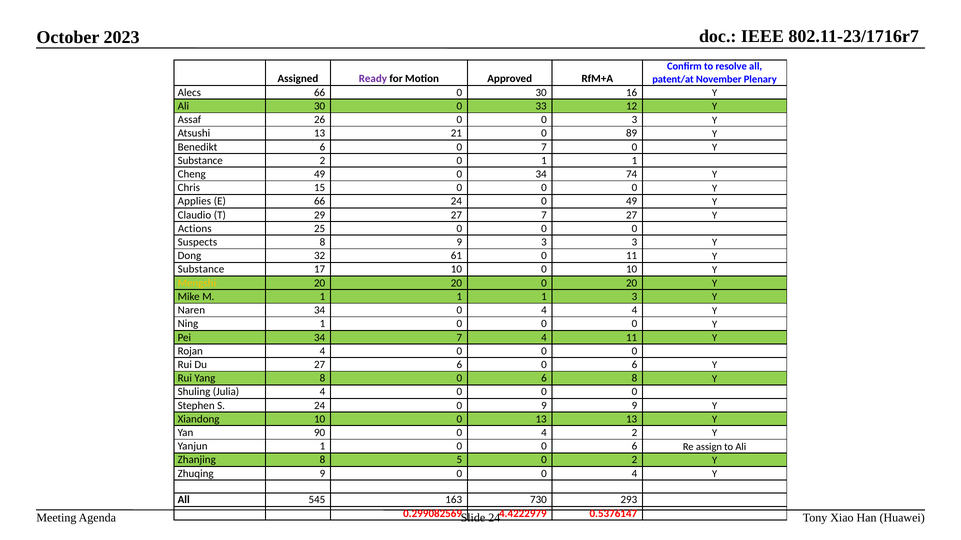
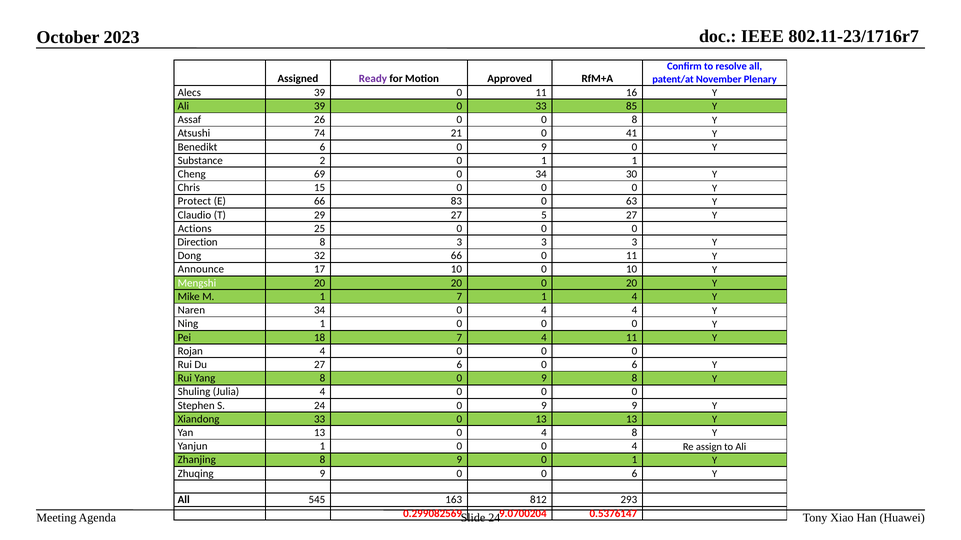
Alecs 66: 66 -> 39
30 at (541, 93): 30 -> 11
Ali 30: 30 -> 39
12: 12 -> 85
0 3: 3 -> 8
Atsushi 13: 13 -> 74
89: 89 -> 41
6 0 7: 7 -> 9
Cheng 49: 49 -> 69
74: 74 -> 30
Applies: Applies -> Protect
66 24: 24 -> 83
0 49: 49 -> 63
27 7: 7 -> 5
Suspects: Suspects -> Direction
8 9: 9 -> 3
32 61: 61 -> 66
Substance at (201, 270): Substance -> Announce
Mengshi colour: yellow -> white
M 1 1: 1 -> 7
1 3: 3 -> 4
Pei 34: 34 -> 18
8 0 6: 6 -> 9
Xiandong 10: 10 -> 33
Yan 90: 90 -> 13
4 2: 2 -> 8
0 0 6: 6 -> 4
8 5: 5 -> 9
2 at (634, 460): 2 -> 1
0 0 4: 4 -> 6
730: 730 -> 812
4.4222979: 4.4222979 -> 9.0700204
